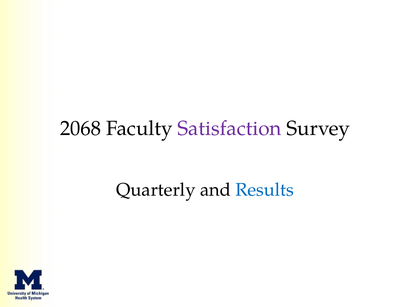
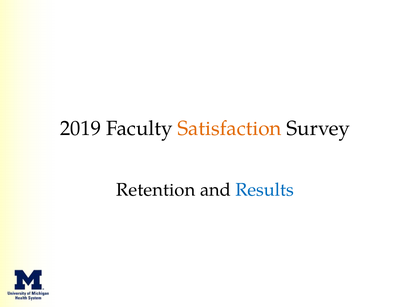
2068: 2068 -> 2019
Satisfaction colour: purple -> orange
Quarterly: Quarterly -> Retention
